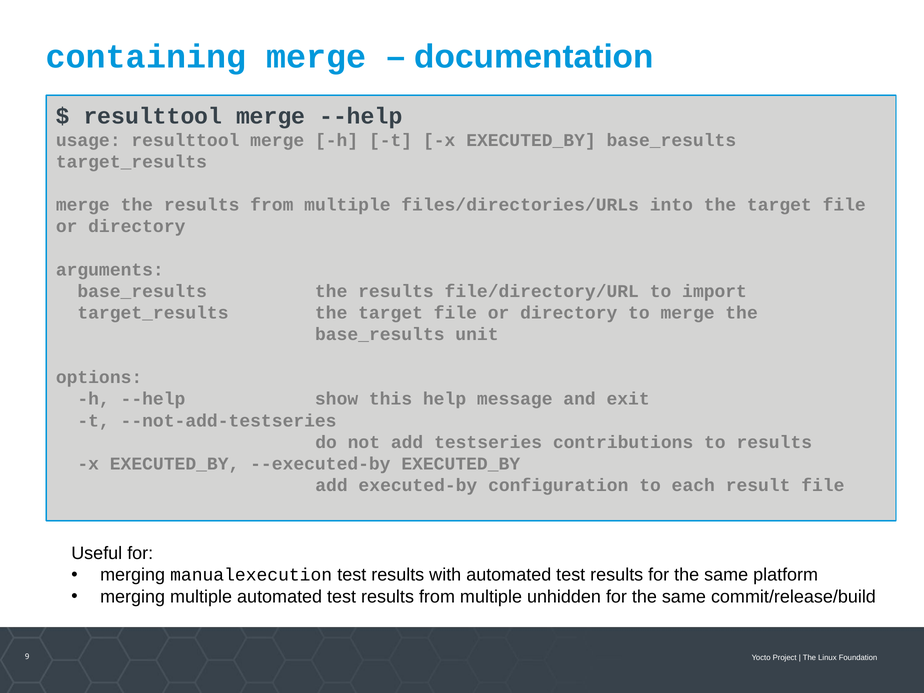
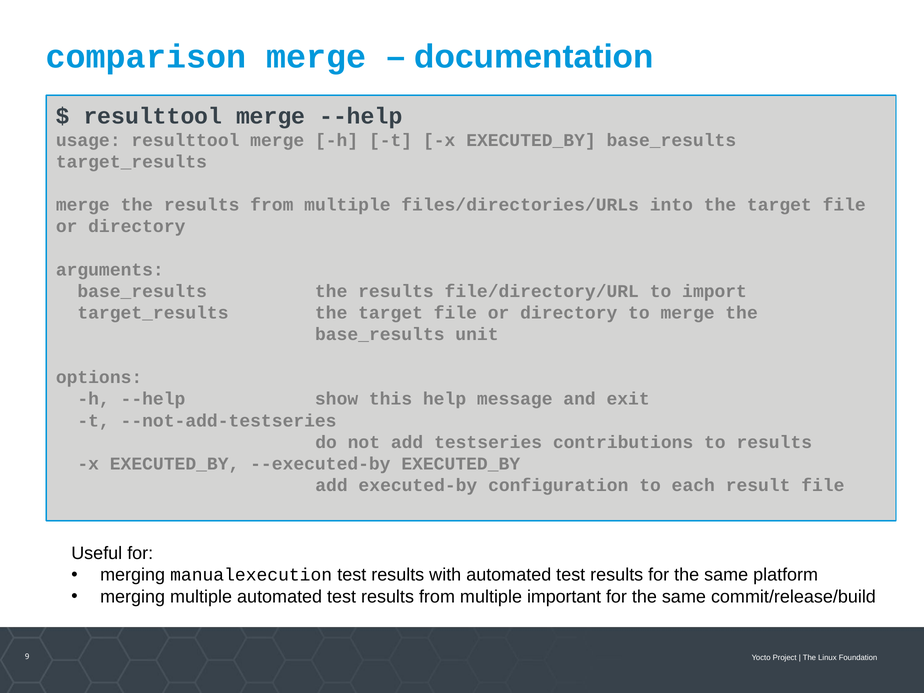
containing: containing -> comparison
unhidden: unhidden -> important
